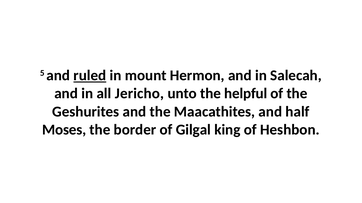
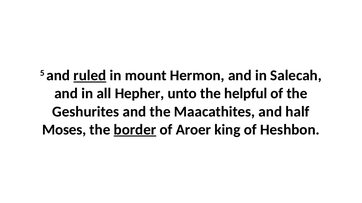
Jericho: Jericho -> Hepher
border underline: none -> present
Gilgal: Gilgal -> Aroer
